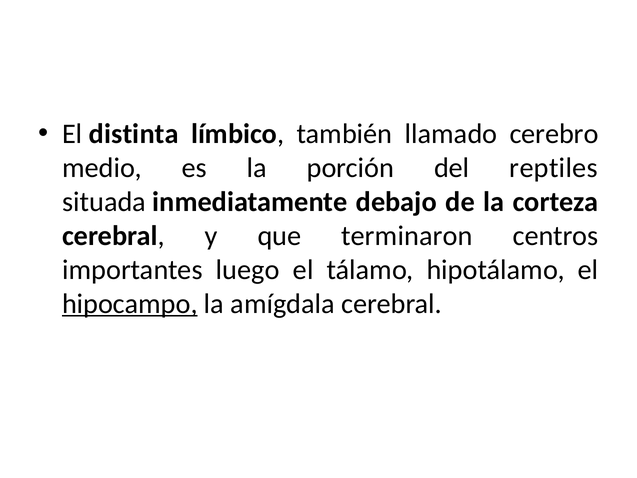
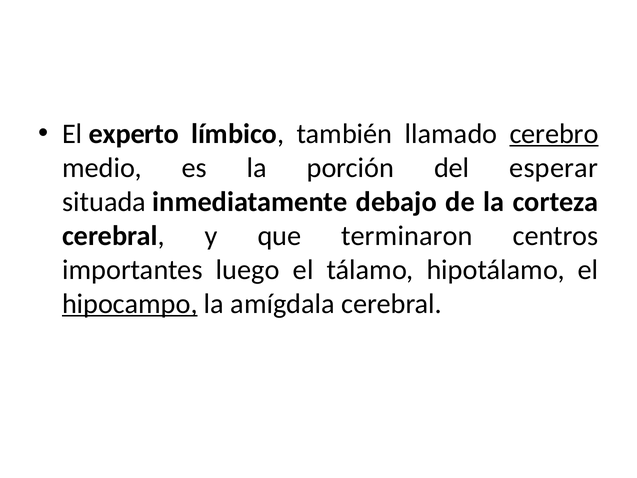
distinta: distinta -> experto
cerebro underline: none -> present
reptiles: reptiles -> esperar
